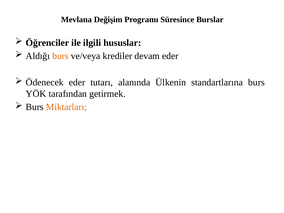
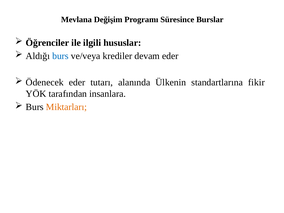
burs at (60, 56) colour: orange -> blue
standartlarına burs: burs -> fikir
getirmek: getirmek -> insanlara
